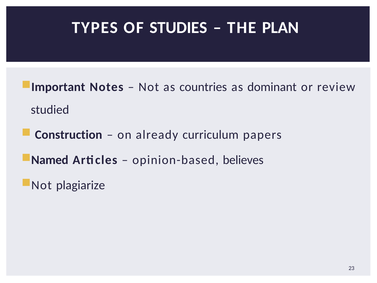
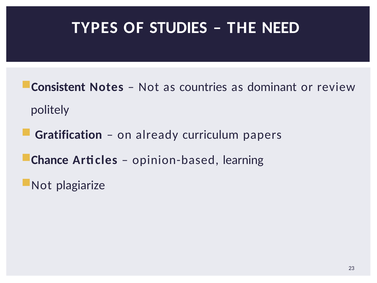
PLAN: PLAN -> NEED
Important: Important -> Consistent
studied: studied -> politely
Construction: Construction -> Gratification
Named: Named -> Chance
believes: believes -> learning
